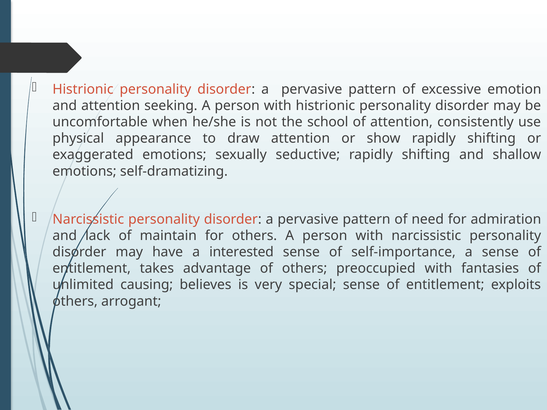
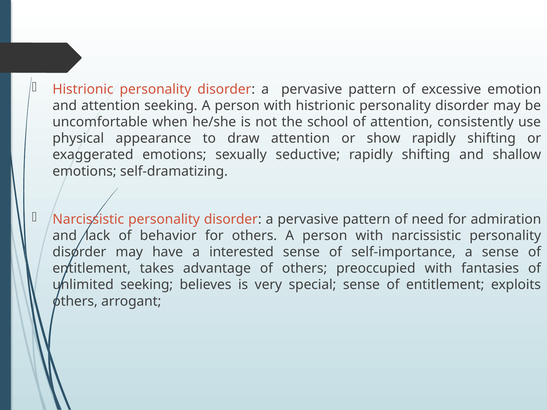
maintain: maintain -> behavior
unlimited causing: causing -> seeking
